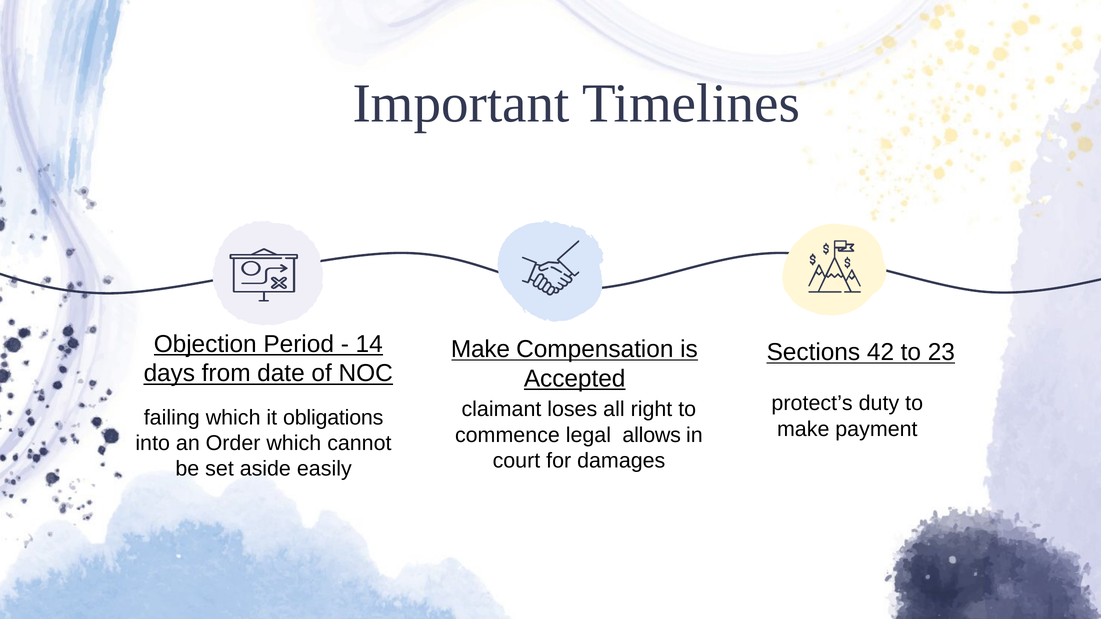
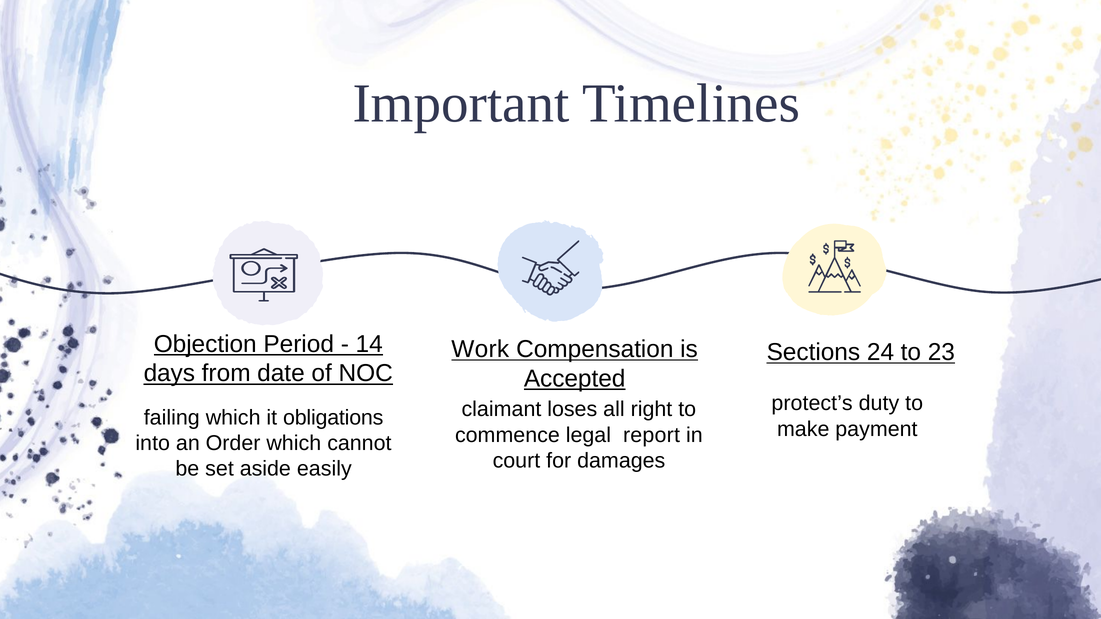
Make at (480, 349): Make -> Work
42: 42 -> 24
allows: allows -> report
